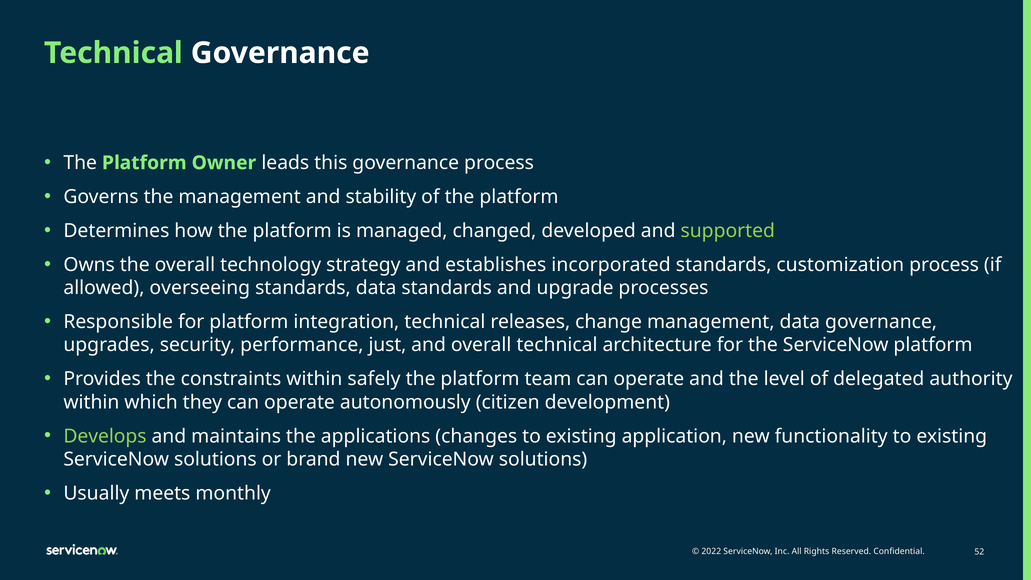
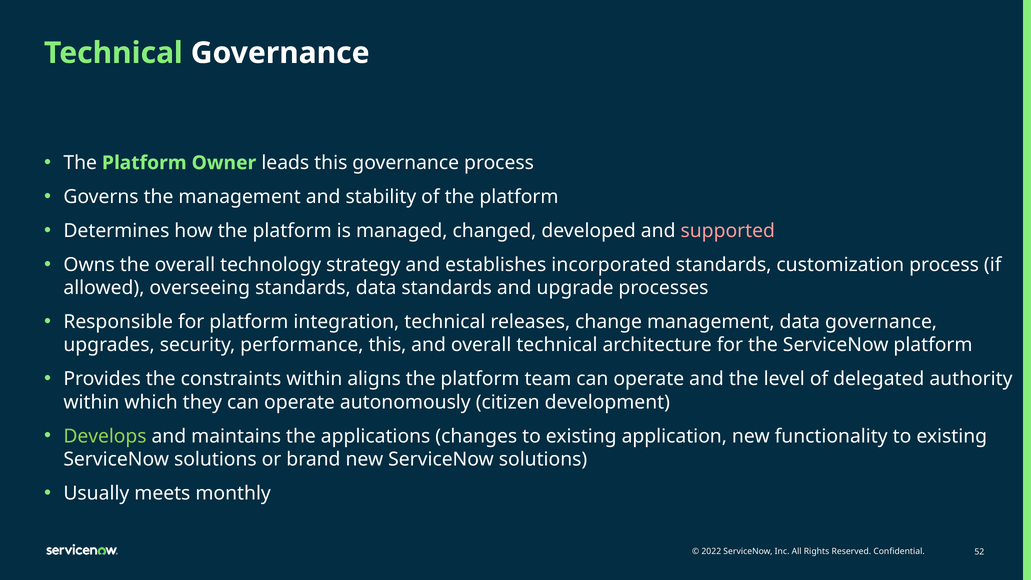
supported colour: light green -> pink
performance just: just -> this
safely: safely -> aligns
